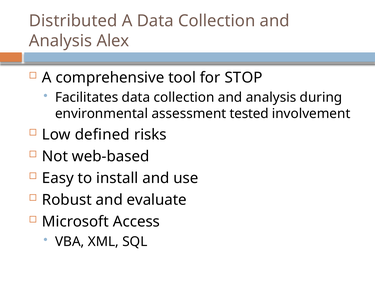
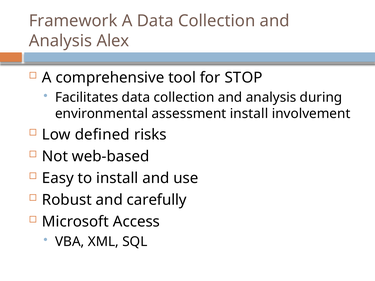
Distributed: Distributed -> Framework
assessment tested: tested -> install
evaluate: evaluate -> carefully
